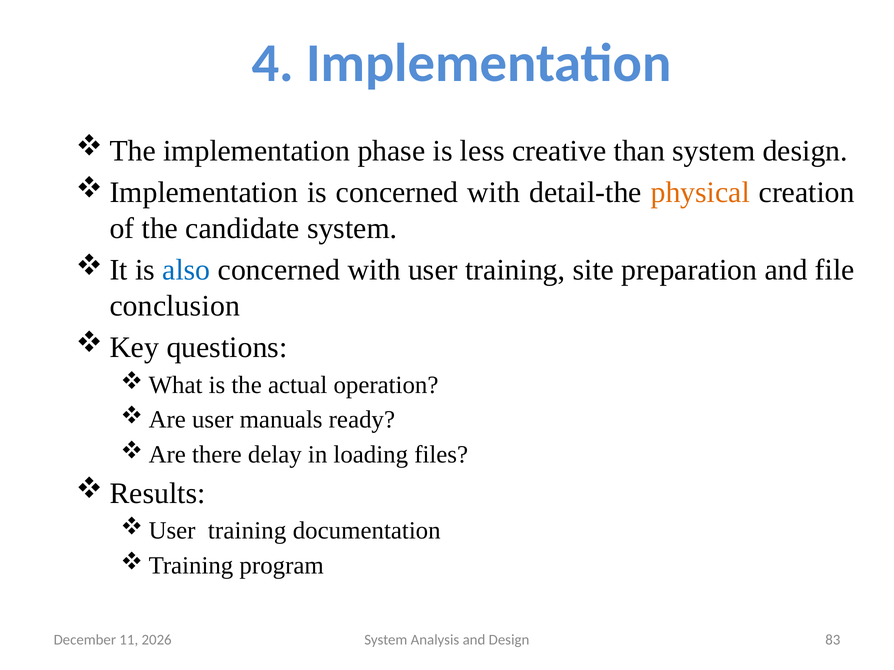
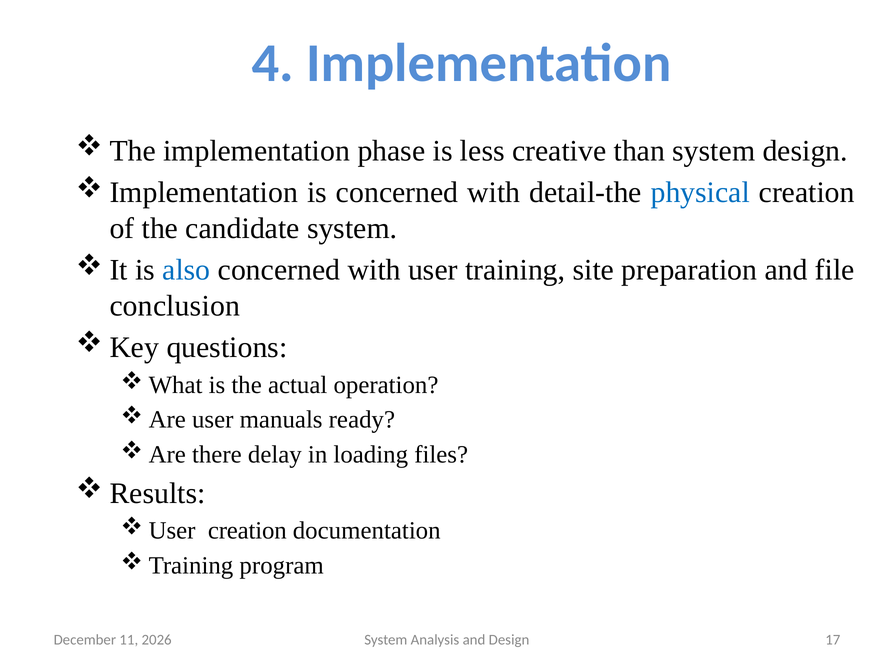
physical colour: orange -> blue
training at (247, 531): training -> creation
83: 83 -> 17
